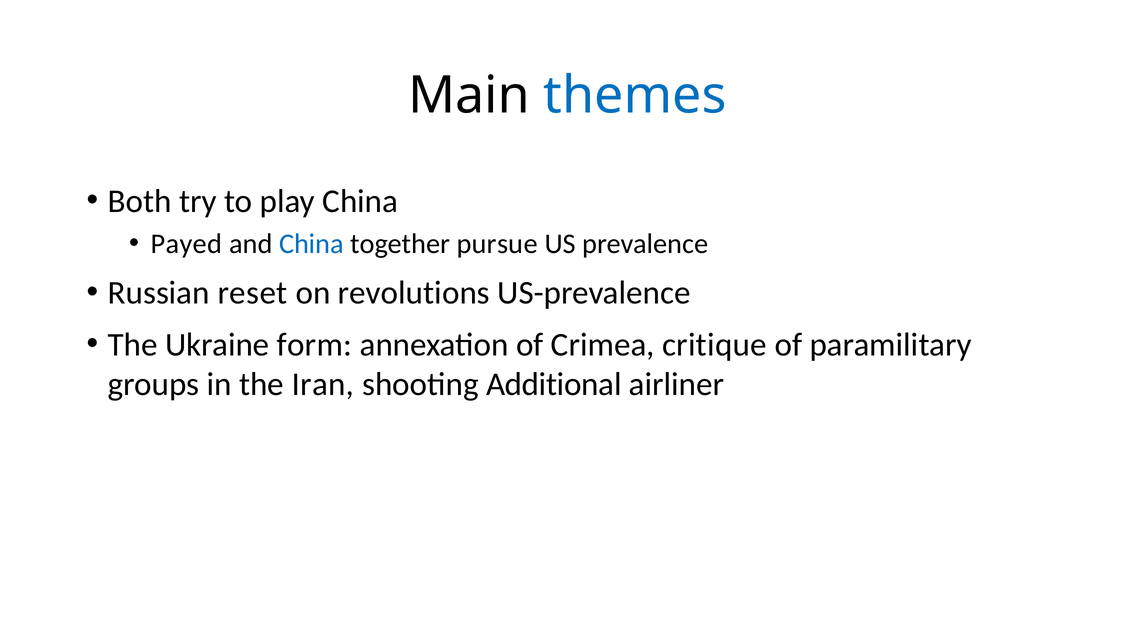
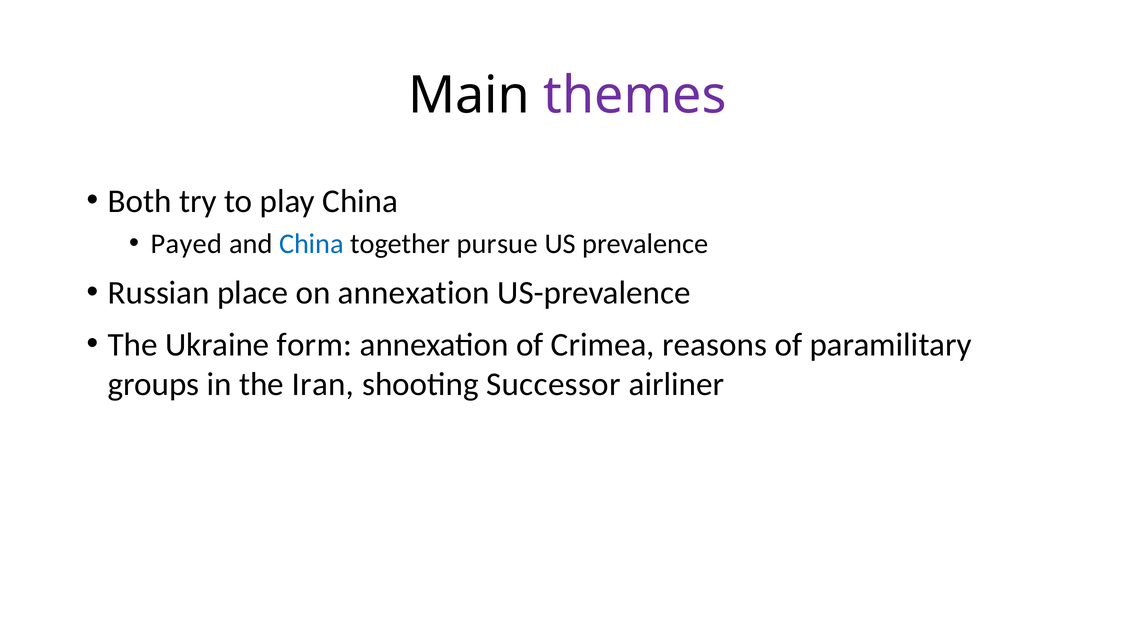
themes colour: blue -> purple
reset: reset -> place
on revolutions: revolutions -> annexation
critique: critique -> reasons
Additional: Additional -> Successor
